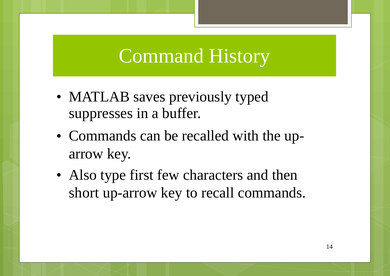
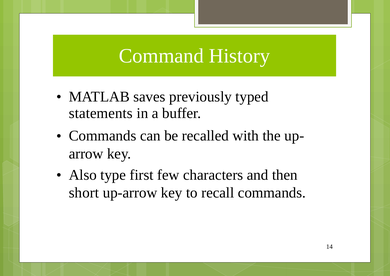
suppresses: suppresses -> statements
